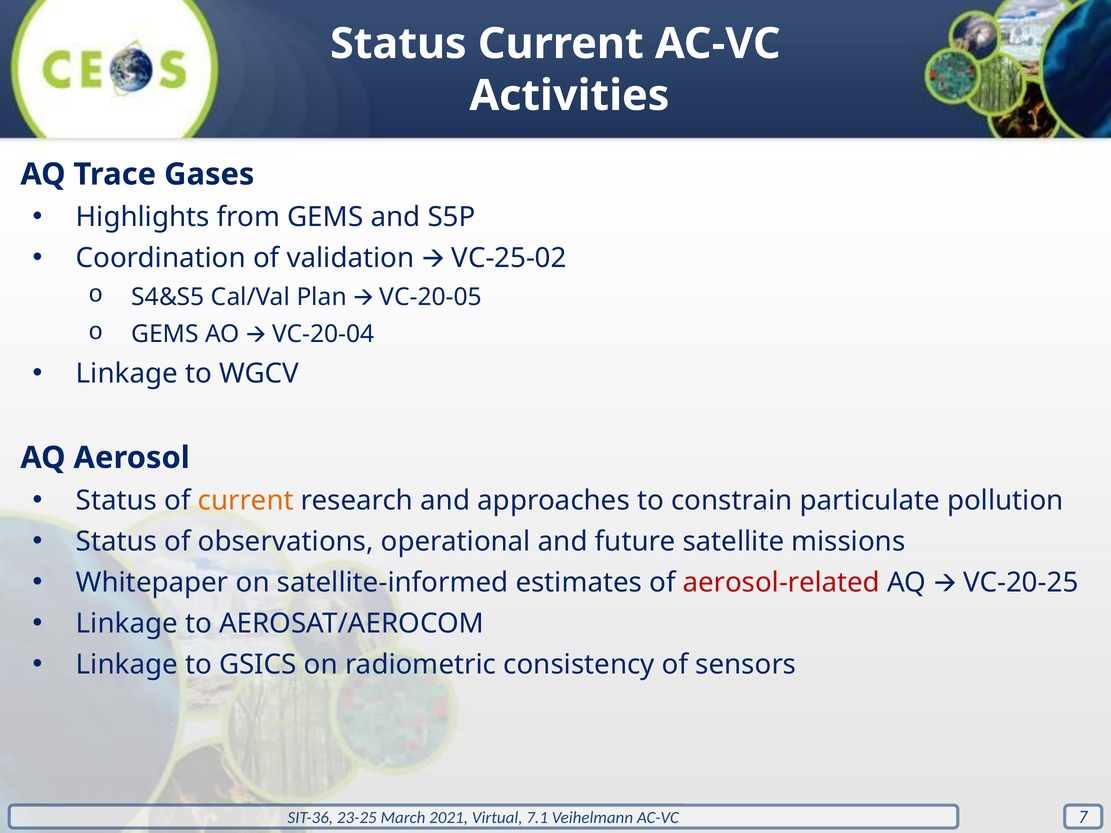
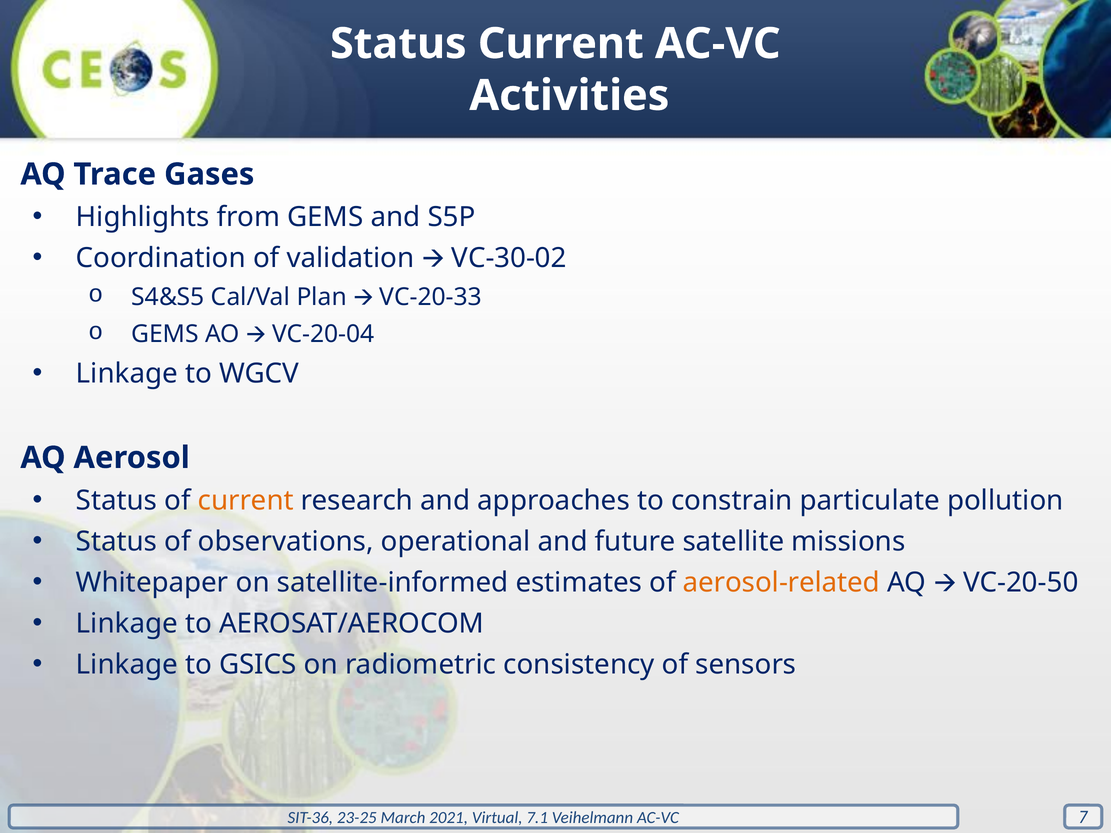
VC-25-02: VC-25-02 -> VC-30-02
VC-20-05: VC-20-05 -> VC-20-33
aerosol-related colour: red -> orange
VC-20-25: VC-20-25 -> VC-20-50
